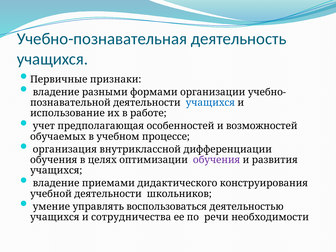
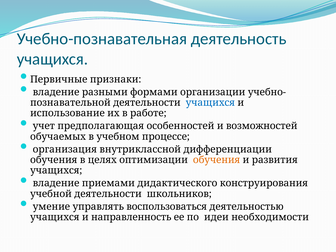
обучения at (217, 160) colour: purple -> orange
сотрудничества: сотрудничества -> направленность
речи: речи -> идеи
